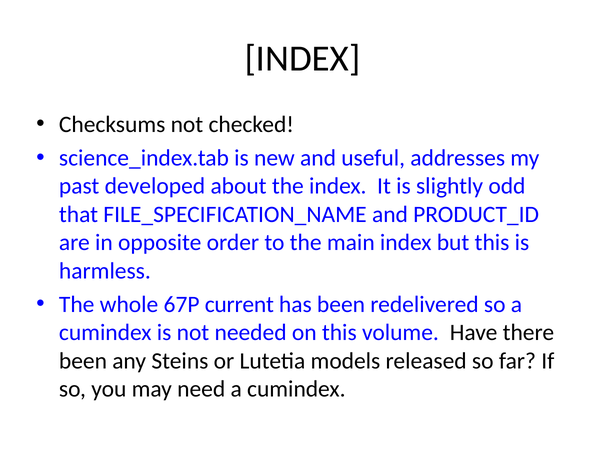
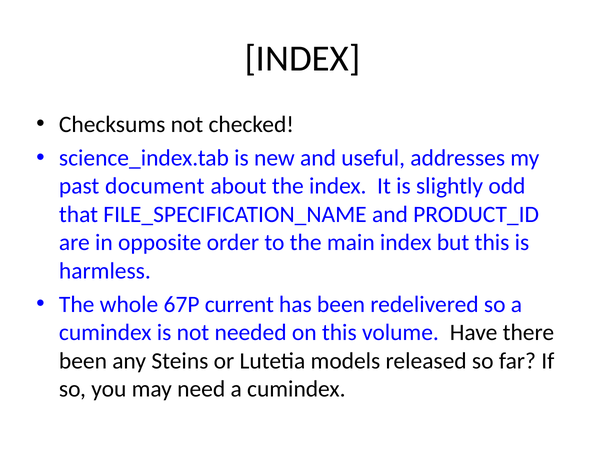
developed: developed -> document
